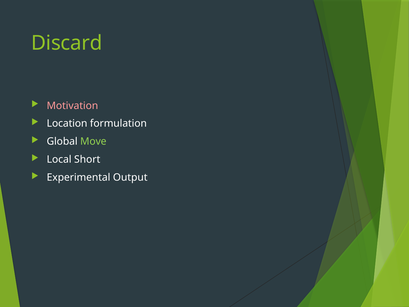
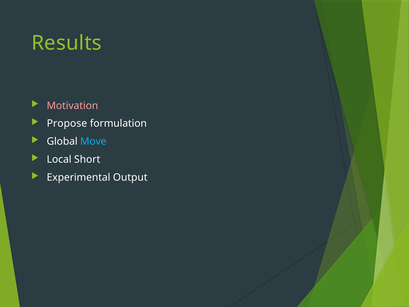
Discard: Discard -> Results
Location: Location -> Propose
Move colour: light green -> light blue
